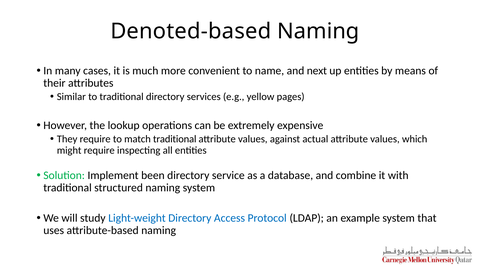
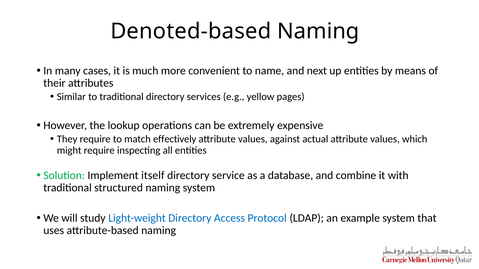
match traditional: traditional -> effectively
been: been -> itself
